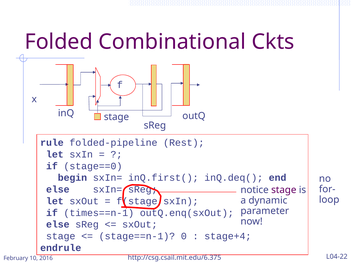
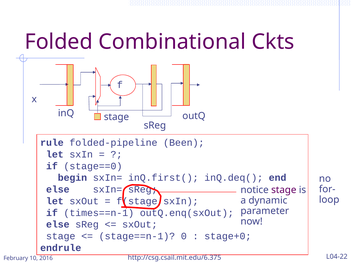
Rest: Rest -> Been
stage+4: stage+4 -> stage+0
